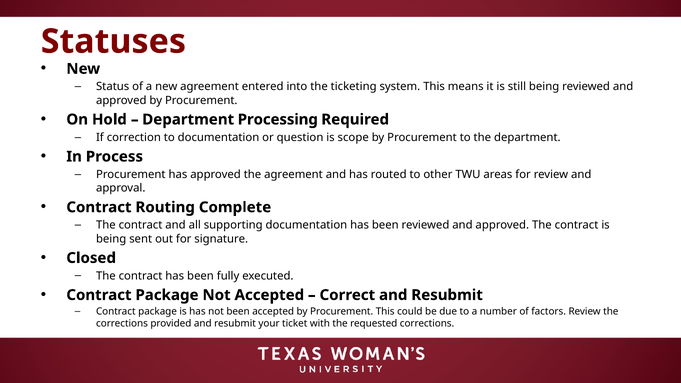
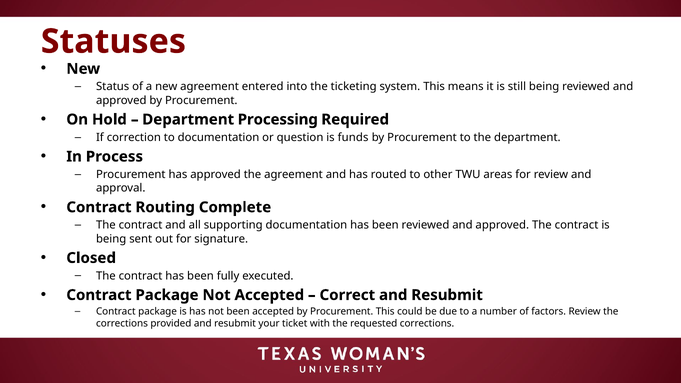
scope: scope -> funds
